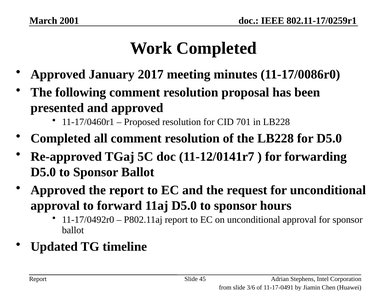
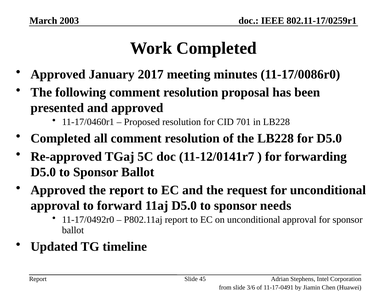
2001: 2001 -> 2003
hours: hours -> needs
